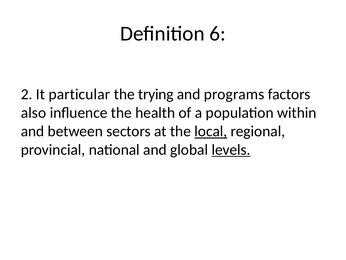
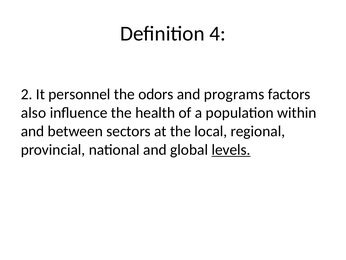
6: 6 -> 4
particular: particular -> personnel
trying: trying -> odors
local underline: present -> none
